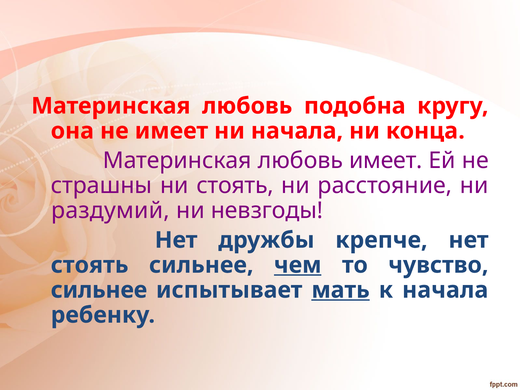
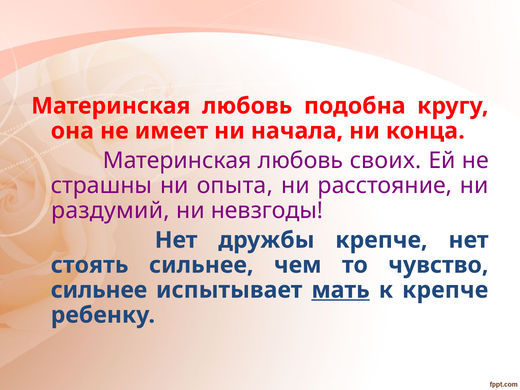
любовь имеет: имеет -> своих
ни стоять: стоять -> опыта
чем underline: present -> none
к начала: начала -> крепче
